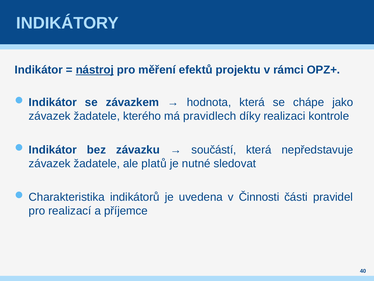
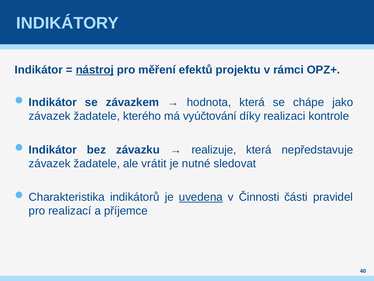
pravidlech: pravidlech -> vyúčtování
součástí: součástí -> realizuje
platů: platů -> vrátit
uvedena underline: none -> present
